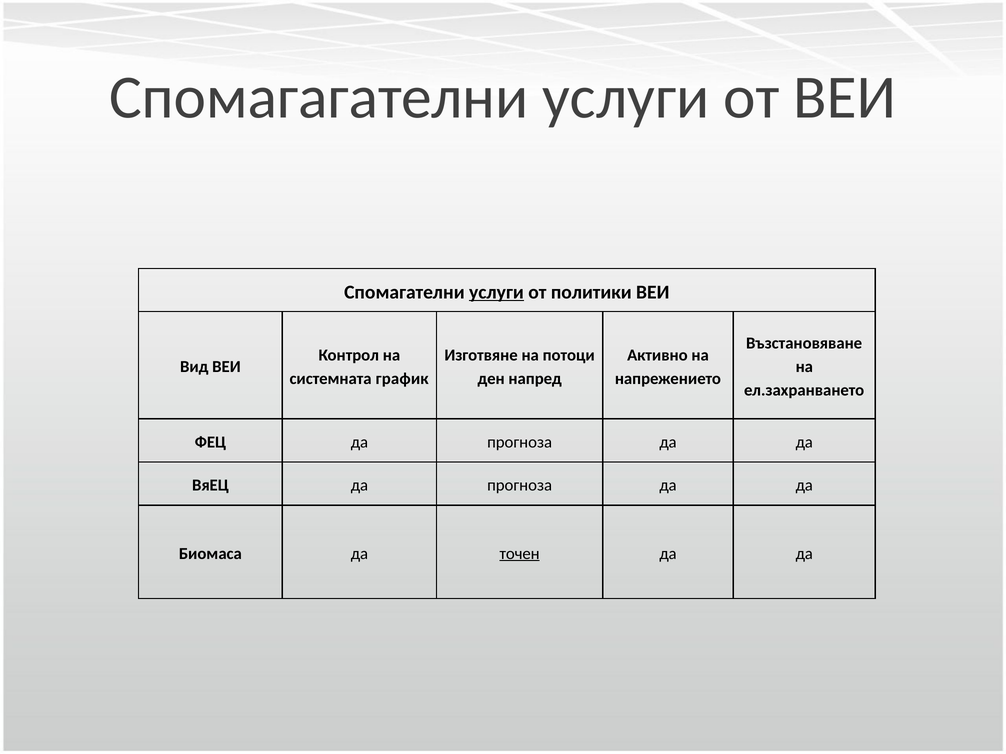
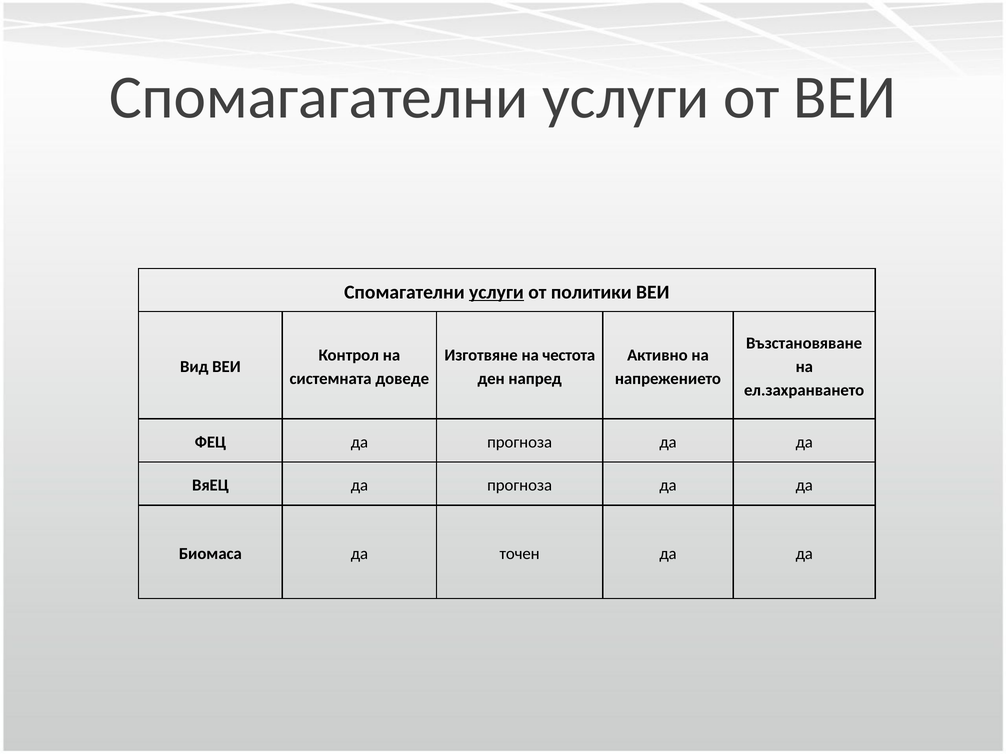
потоци: потоци -> честота
график: график -> доведе
точен underline: present -> none
